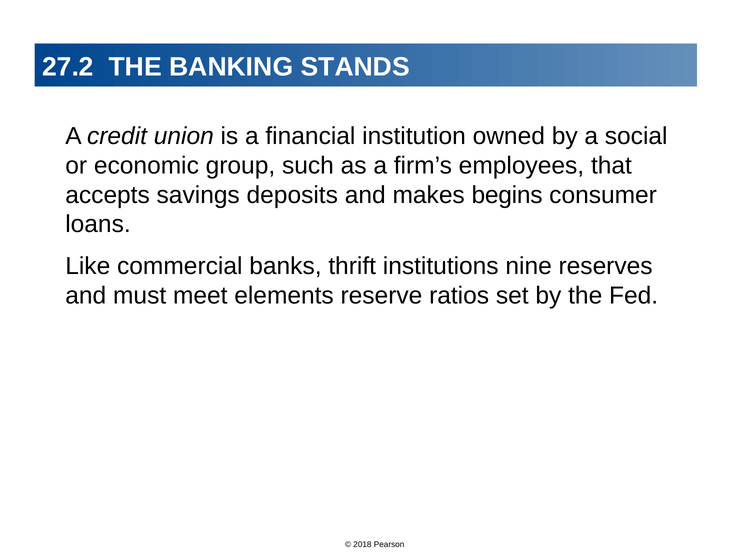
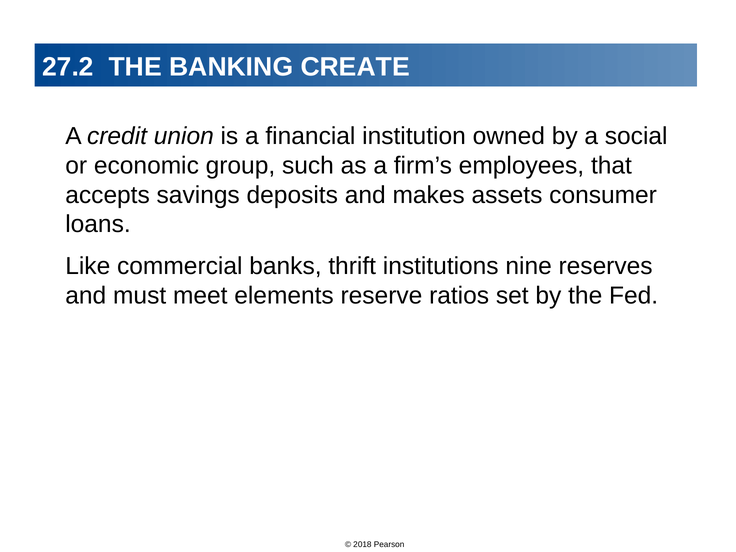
STANDS: STANDS -> CREATE
begins: begins -> assets
